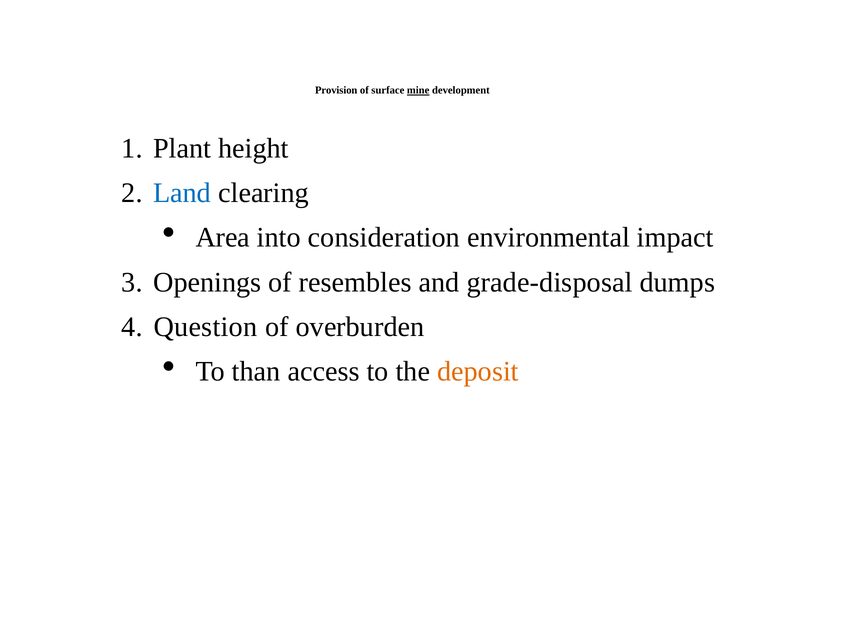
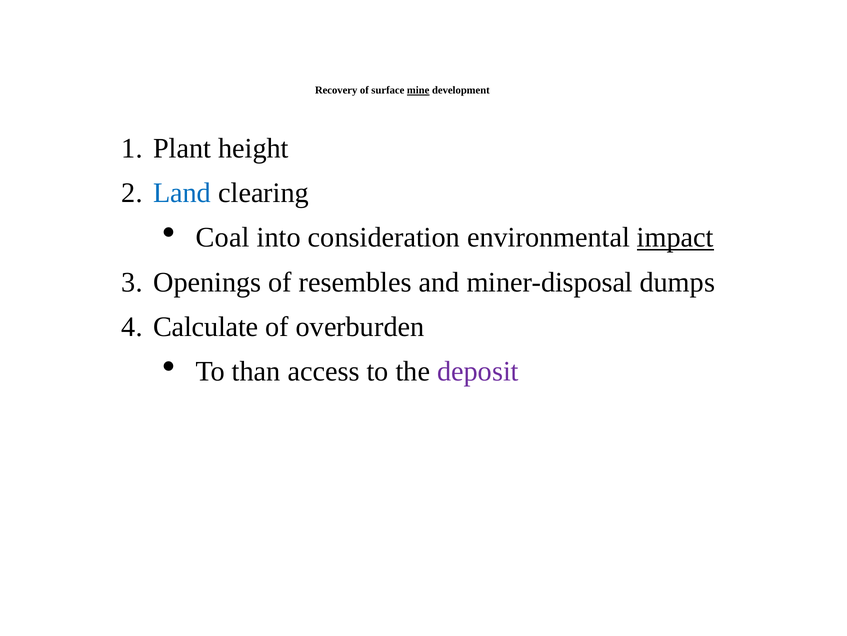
Provision: Provision -> Recovery
Area: Area -> Coal
impact underline: none -> present
grade-disposal: grade-disposal -> miner-disposal
Question: Question -> Calculate
deposit colour: orange -> purple
